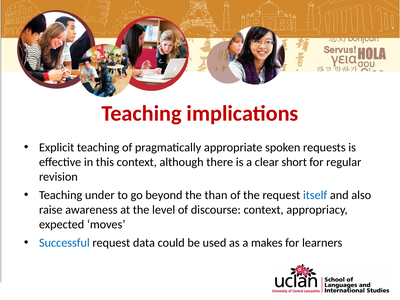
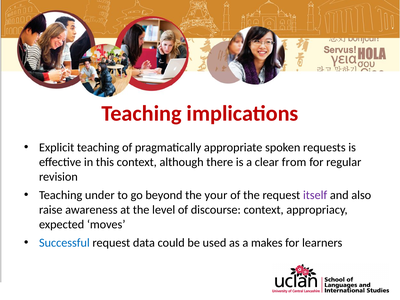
short: short -> from
than: than -> your
itself colour: blue -> purple
